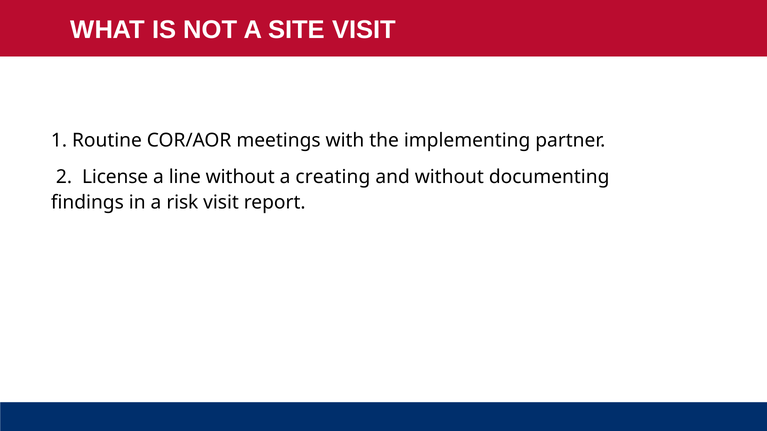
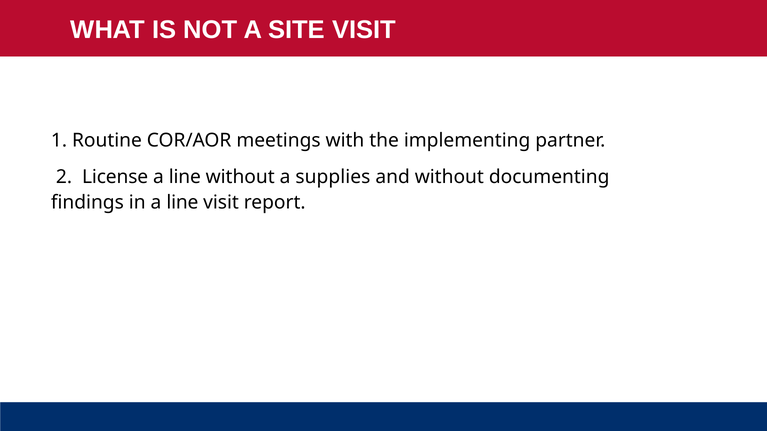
creating: creating -> supplies
in a risk: risk -> line
